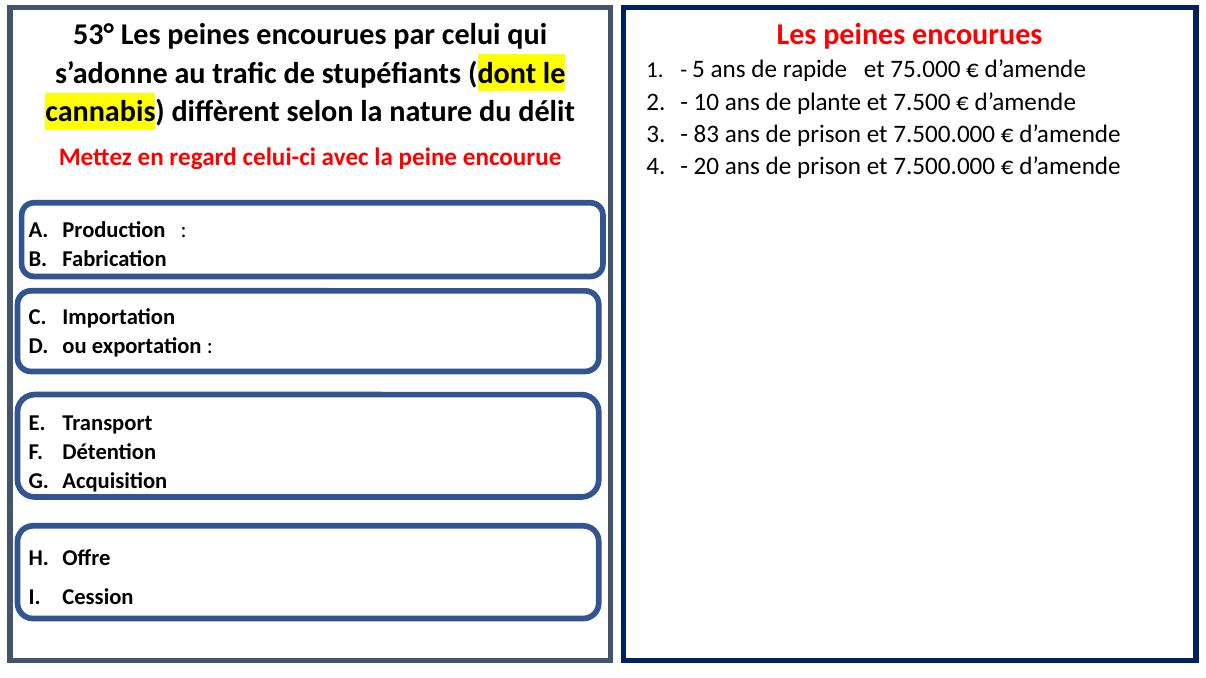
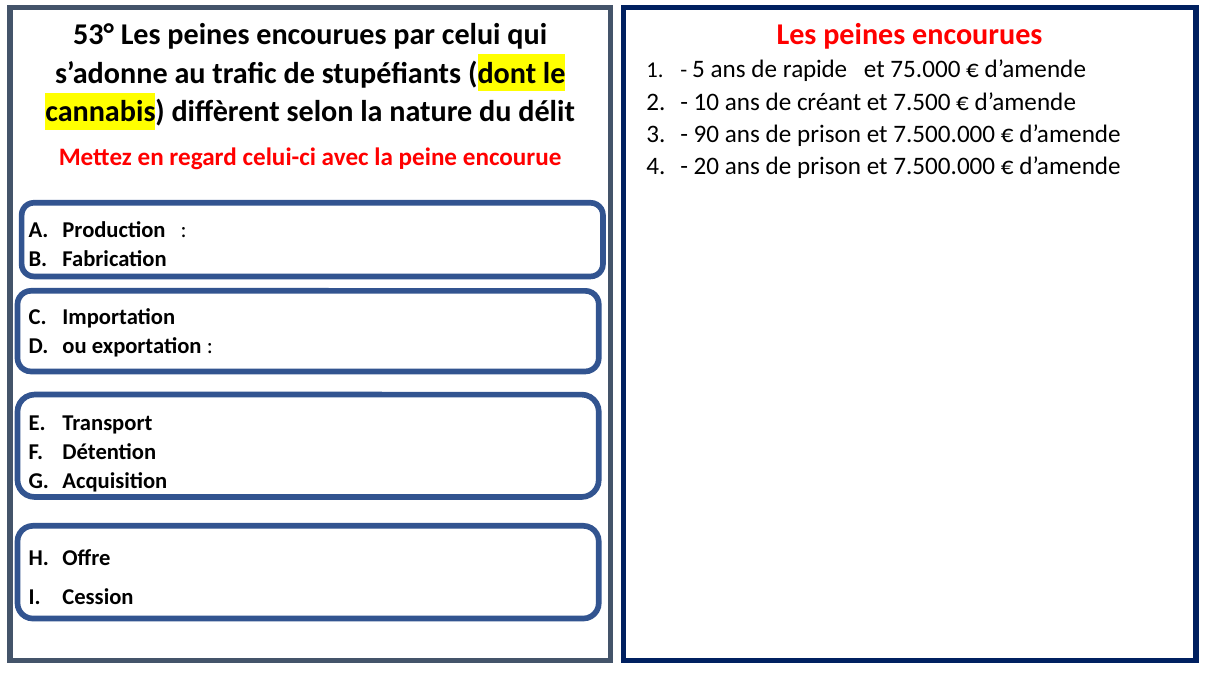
plante: plante -> créant
83: 83 -> 90
